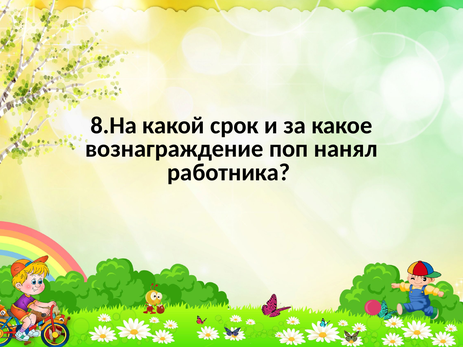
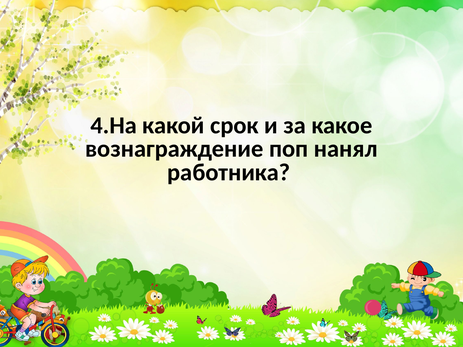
8.На: 8.На -> 4.На
